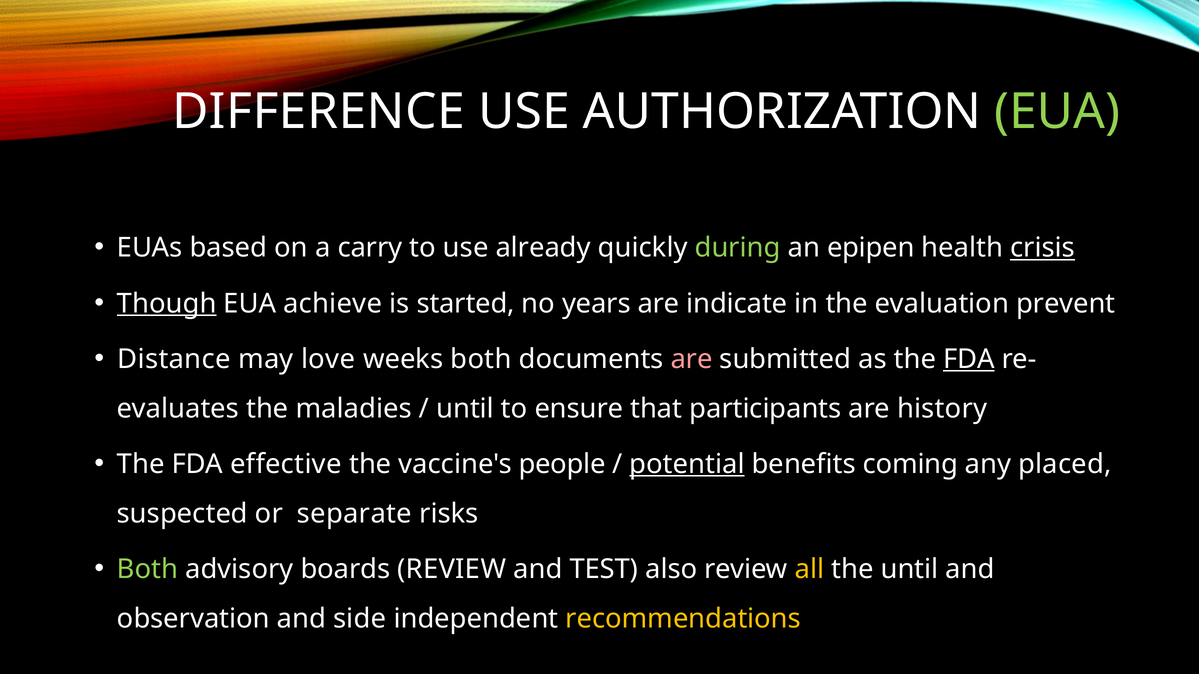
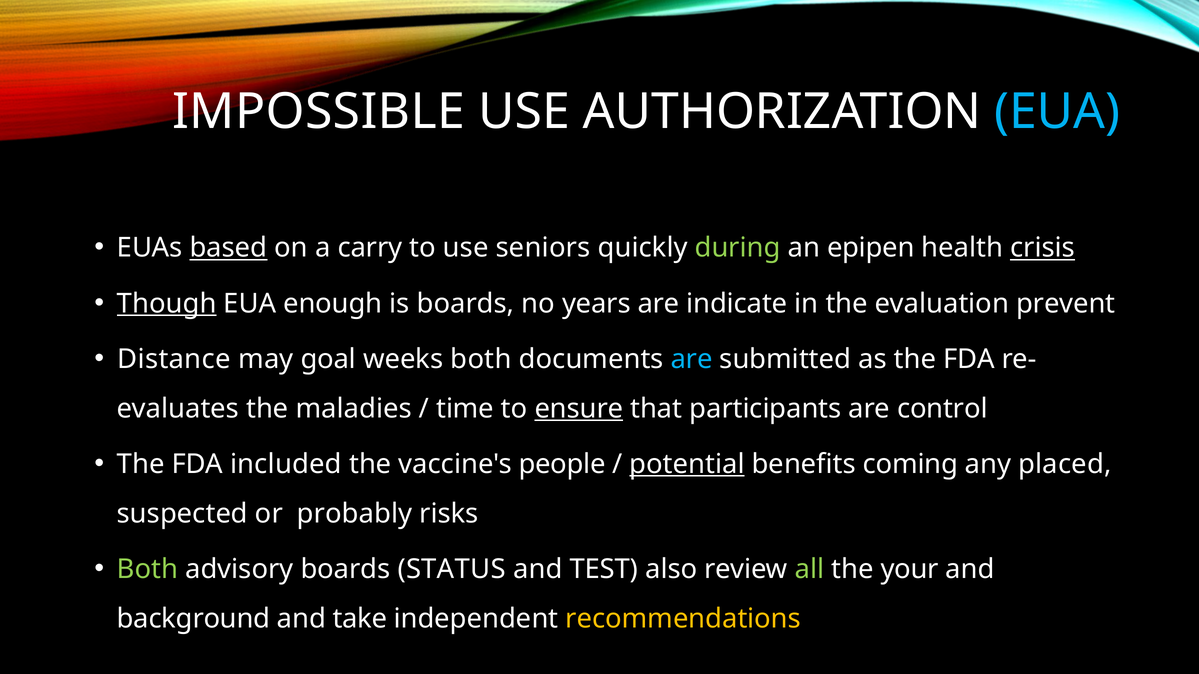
DIFFERENCE: DIFFERENCE -> IMPOSSIBLE
EUA at (1057, 112) colour: light green -> light blue
based underline: none -> present
already: already -> seniors
achieve: achieve -> enough
is started: started -> boards
love: love -> goal
are at (692, 359) colour: pink -> light blue
FDA at (969, 359) underline: present -> none
until at (465, 409): until -> time
ensure underline: none -> present
history: history -> control
effective: effective -> included
separate: separate -> probably
boards REVIEW: REVIEW -> STATUS
all colour: yellow -> light green
the until: until -> your
observation: observation -> background
side: side -> take
